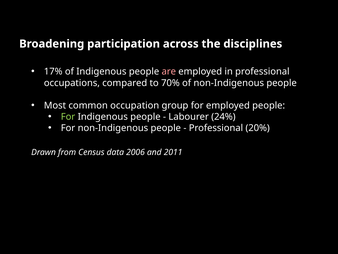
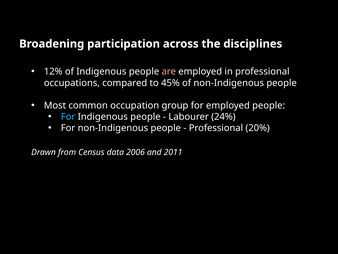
17%: 17% -> 12%
70%: 70% -> 45%
For at (68, 117) colour: light green -> light blue
